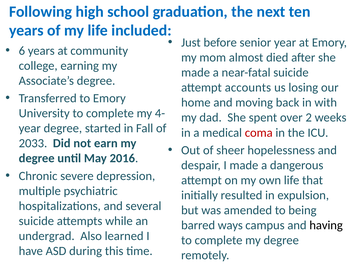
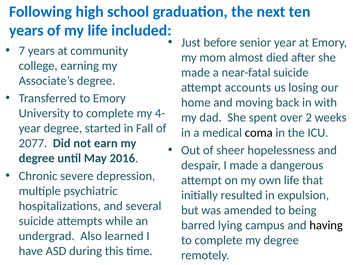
6: 6 -> 7
coma colour: red -> black
2033: 2033 -> 2077
ways: ways -> lying
